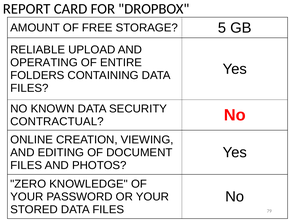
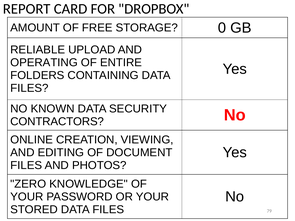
5: 5 -> 0
CONTRACTUAL: CONTRACTUAL -> CONTRACTORS
